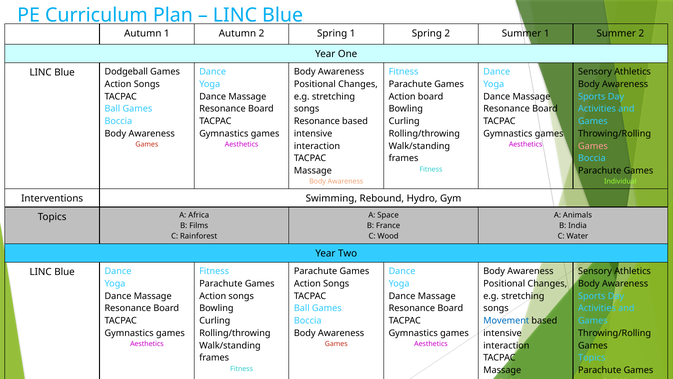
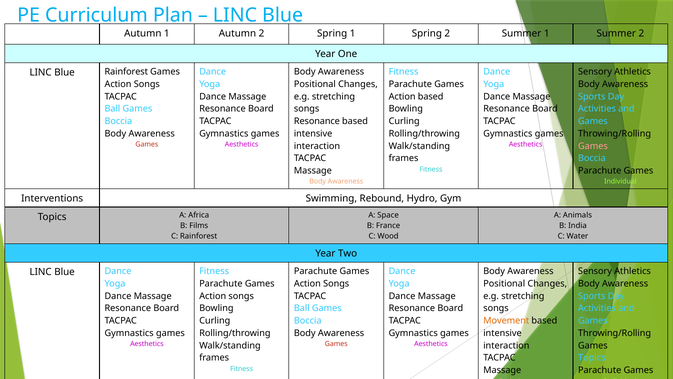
Blue Dodgeball: Dodgeball -> Rainforest
Action board: board -> based
Movement colour: blue -> orange
